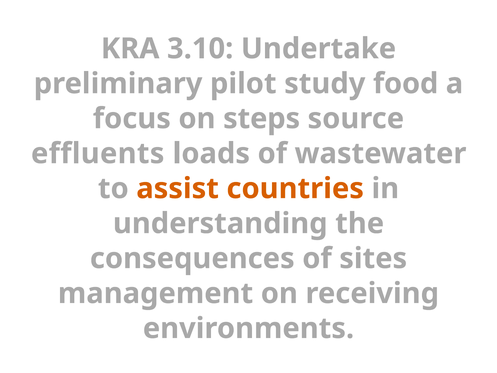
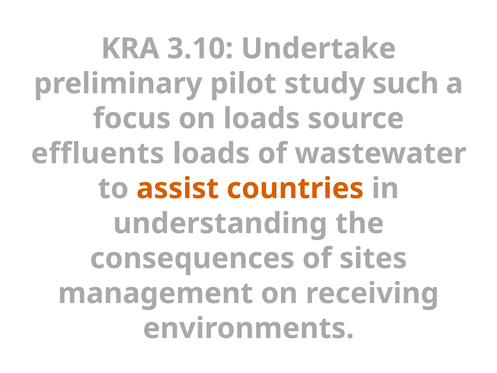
food: food -> such
on steps: steps -> loads
